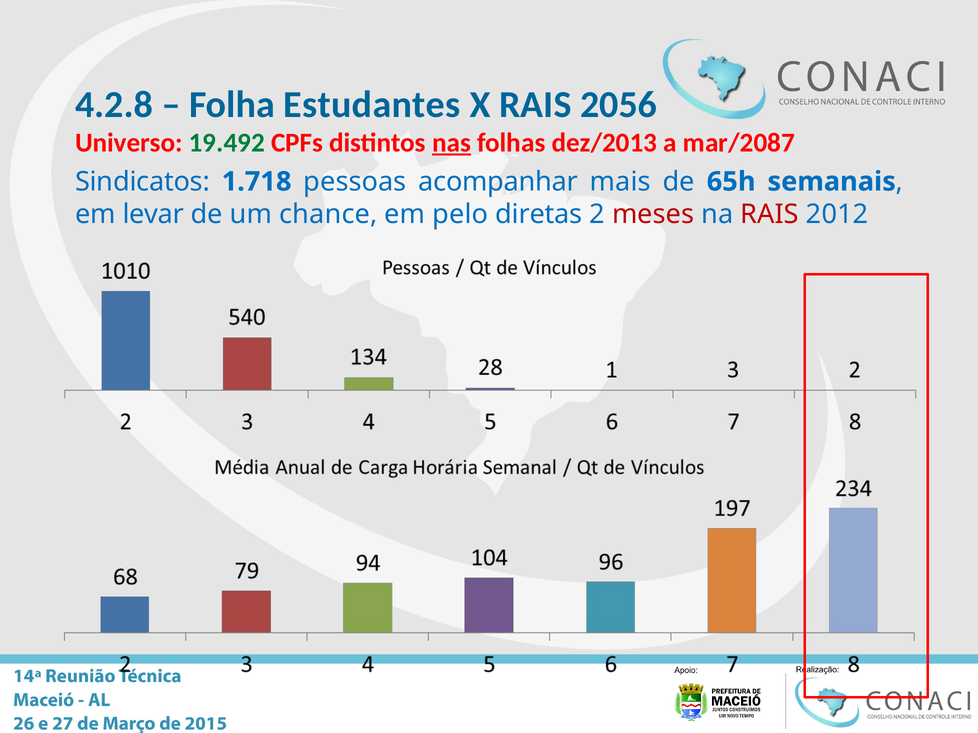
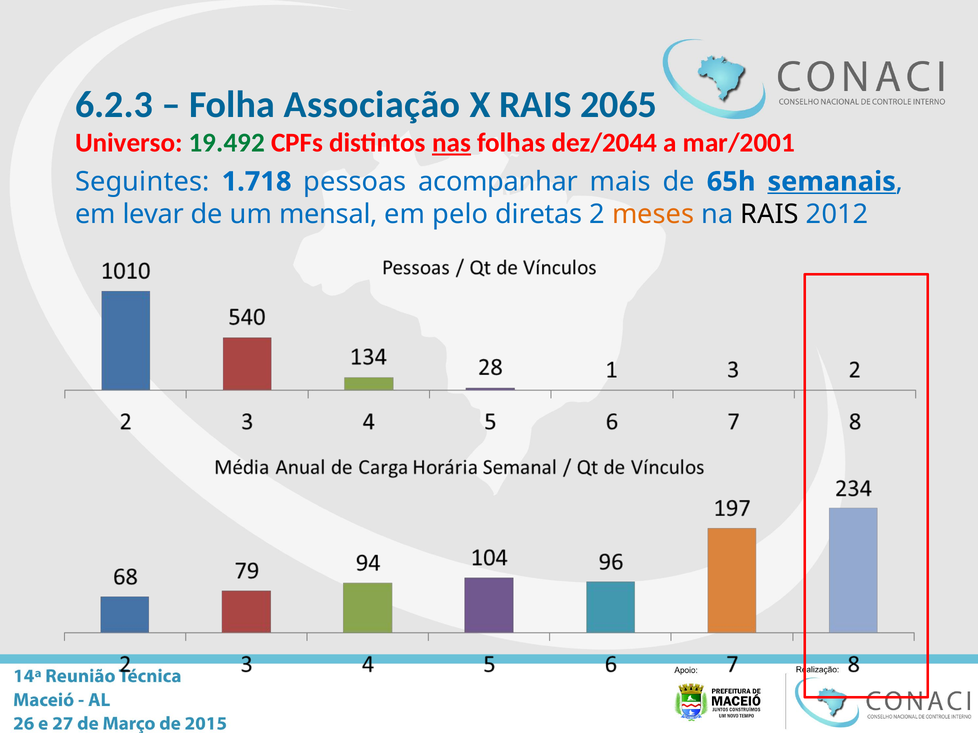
4.2.8: 4.2.8 -> 6.2.3
Estudantes: Estudantes -> Associação
2056: 2056 -> 2065
dez/2013: dez/2013 -> dez/2044
mar/2087: mar/2087 -> mar/2001
Sindicatos: Sindicatos -> Seguintes
semanais underline: none -> present
chance: chance -> mensal
meses colour: red -> orange
RAIS at (770, 214) colour: red -> black
